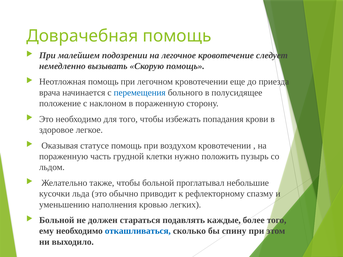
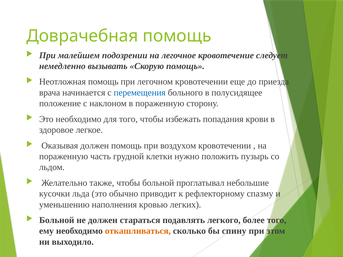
Оказывая статусе: статусе -> должен
каждые: каждые -> легкого
откашливаться colour: blue -> orange
